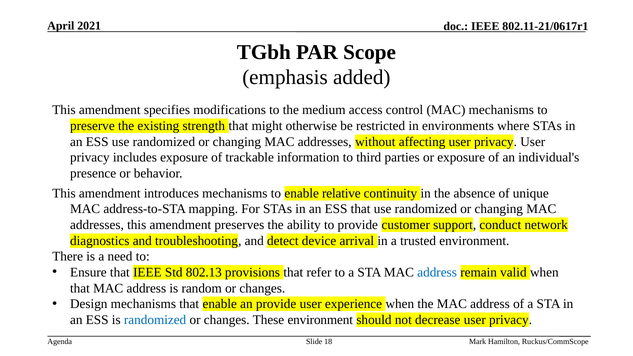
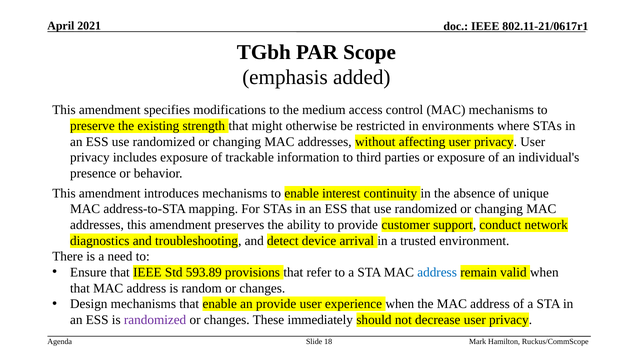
relative: relative -> interest
802.13: 802.13 -> 593.89
randomized at (155, 320) colour: blue -> purple
These environment: environment -> immediately
